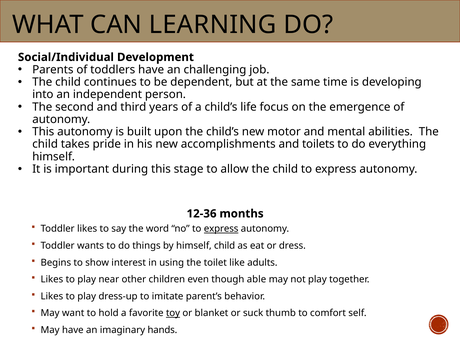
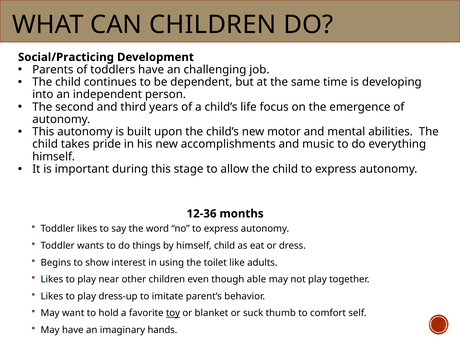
CAN LEARNING: LEARNING -> CHILDREN
Social/Individual: Social/Individual -> Social/Practicing
toilets: toilets -> music
express at (221, 229) underline: present -> none
